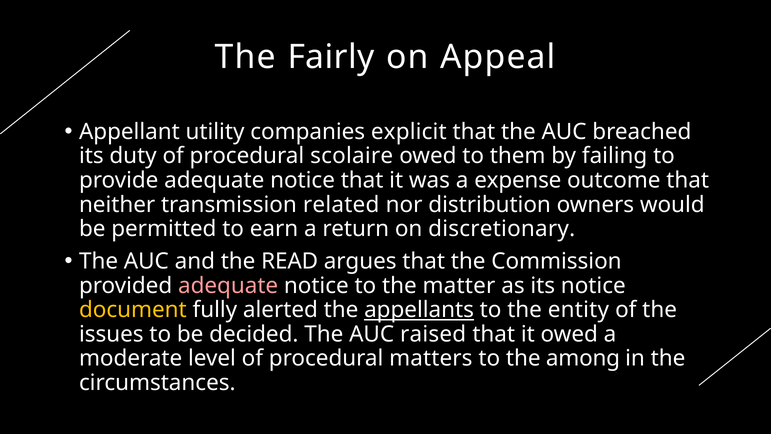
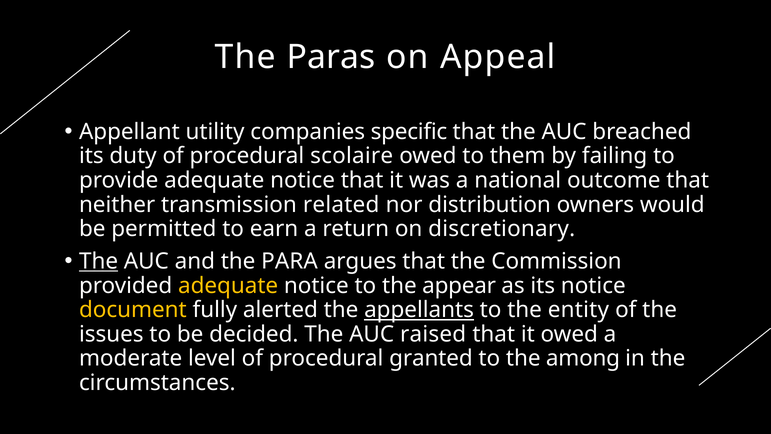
Fairly: Fairly -> Paras
explicit: explicit -> specific
expense: expense -> national
The at (99, 261) underline: none -> present
READ: READ -> PARA
adequate at (228, 285) colour: pink -> yellow
matter: matter -> appear
matters: matters -> granted
